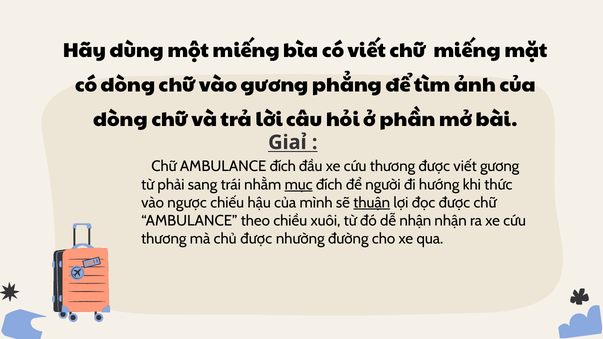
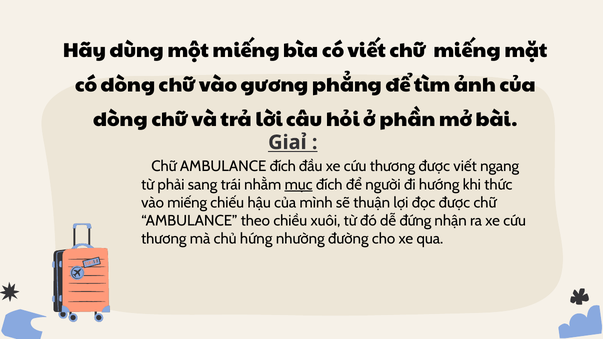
viết gương: gương -> ngang
vào ngược: ngược -> miếng
thuận underline: present -> none
dễ nhận: nhận -> đứng
chủ được: được -> hứng
